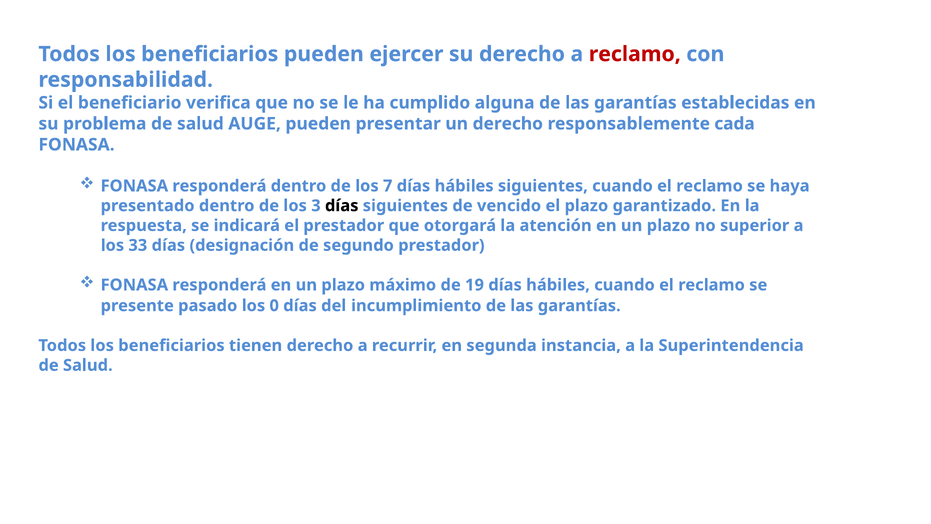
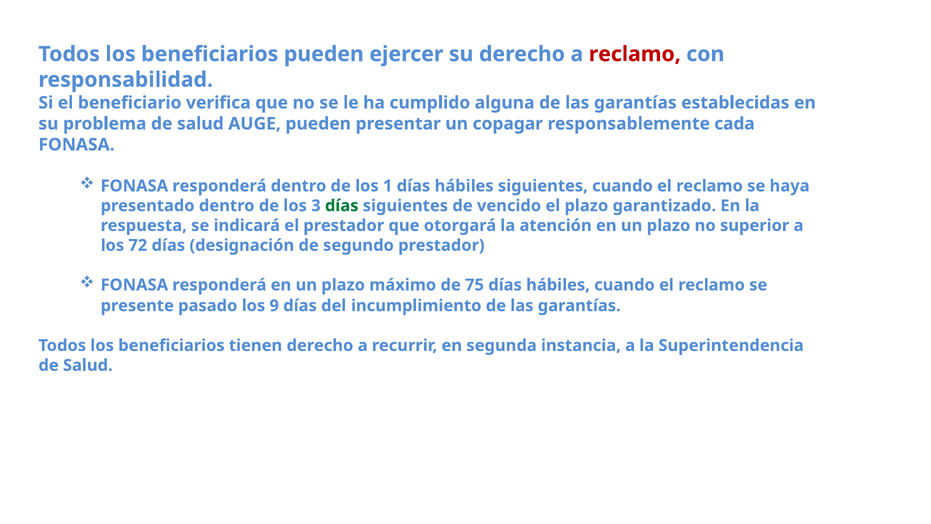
un derecho: derecho -> copagar
7: 7 -> 1
días at (342, 206) colour: black -> green
33: 33 -> 72
19: 19 -> 75
0: 0 -> 9
